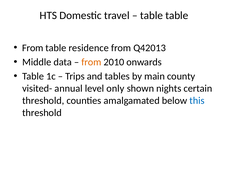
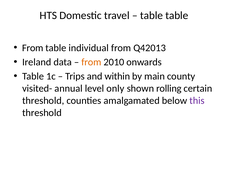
residence: residence -> individual
Middle: Middle -> Ireland
tables: tables -> within
nights: nights -> rolling
this colour: blue -> purple
